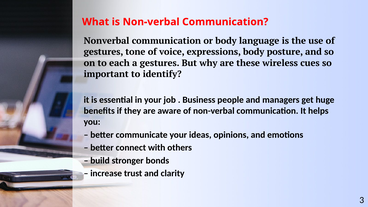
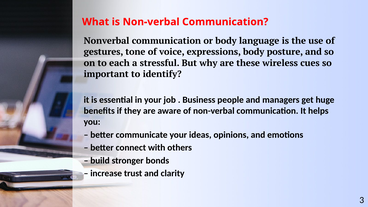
a gestures: gestures -> stressful
